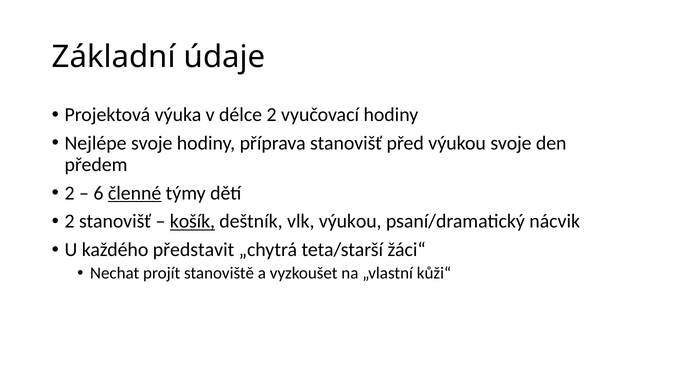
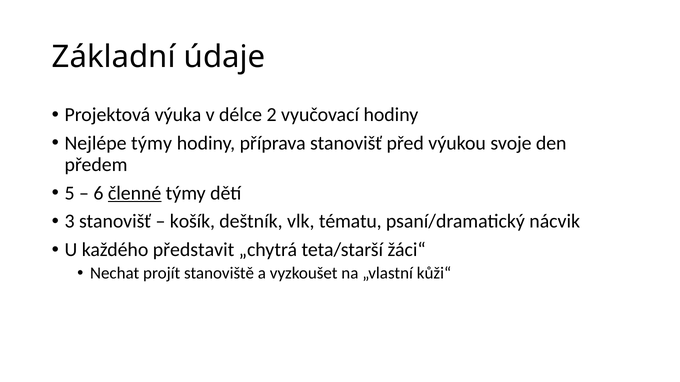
Nejlépe svoje: svoje -> týmy
2 at (70, 193): 2 -> 5
2 at (70, 222): 2 -> 3
košík underline: present -> none
vlk výukou: výukou -> tématu
